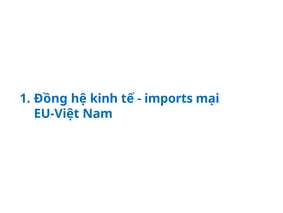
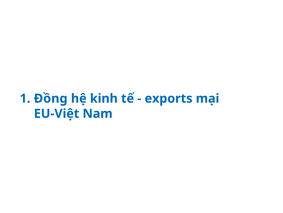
imports: imports -> exports
